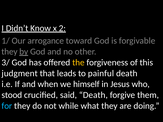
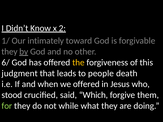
arrogance: arrogance -> intimately
3/: 3/ -> 6/
painful: painful -> people
we himself: himself -> offered
said Death: Death -> Which
for colour: light blue -> light green
